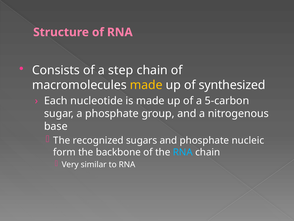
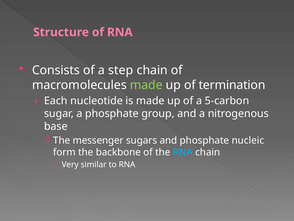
made at (146, 85) colour: yellow -> light green
synthesized: synthesized -> termination
recognized: recognized -> messenger
